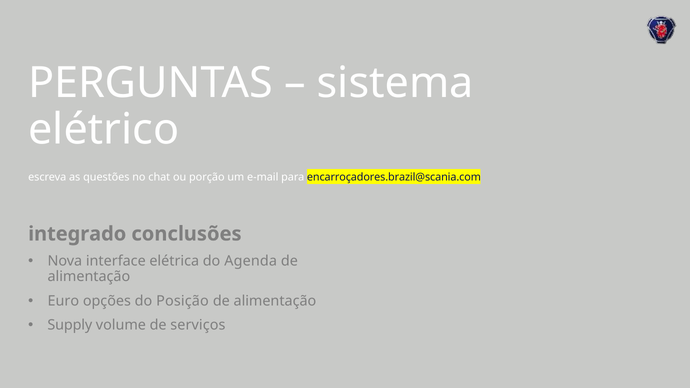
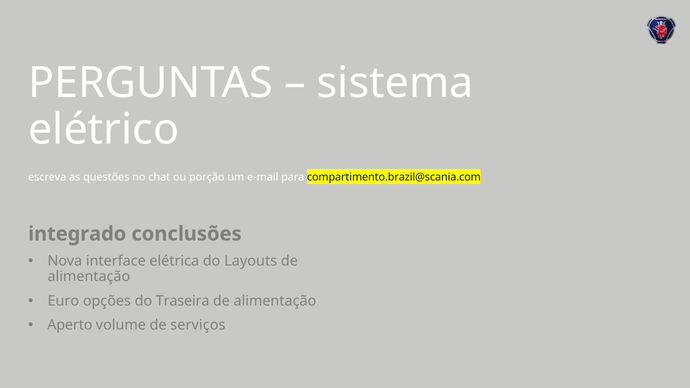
encarroçadores.brazil@scania.com: encarroçadores.brazil@scania.com -> compartimento.brazil@scania.com
Agenda: Agenda -> Layouts
Posição: Posição -> Traseira
Supply: Supply -> Aperto
